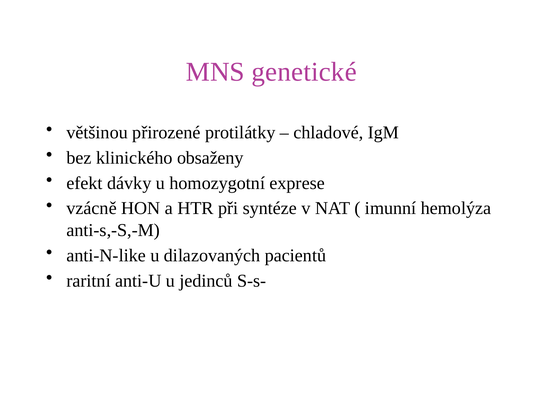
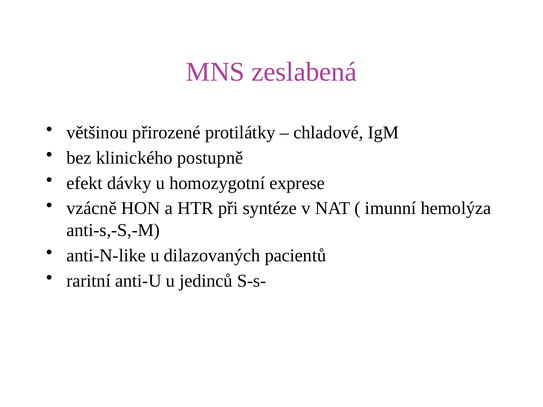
genetické: genetické -> zeslabená
obsaženy: obsaženy -> postupně
